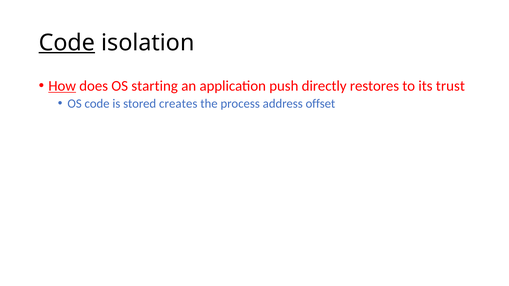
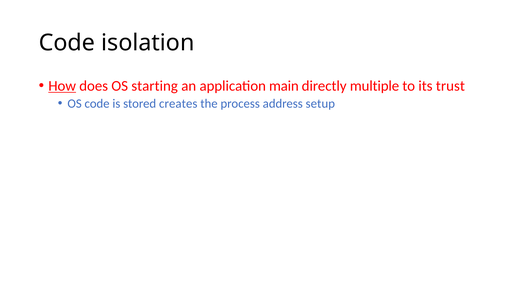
Code at (67, 43) underline: present -> none
push: push -> main
restores: restores -> multiple
offset: offset -> setup
